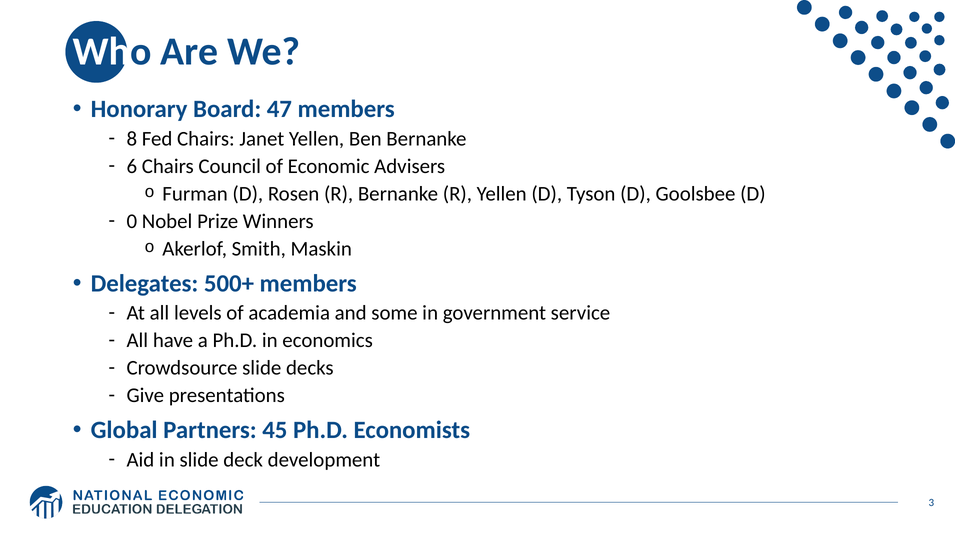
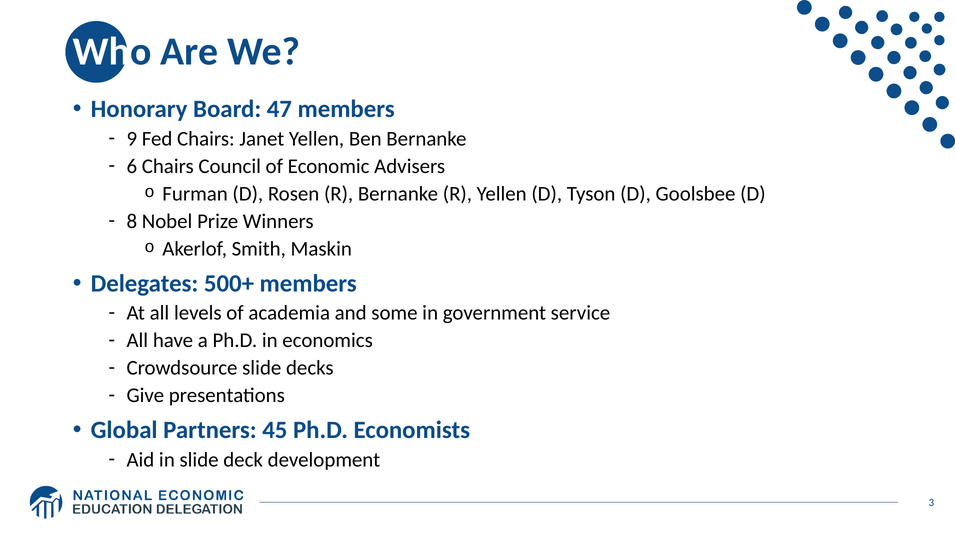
8: 8 -> 9
0: 0 -> 8
